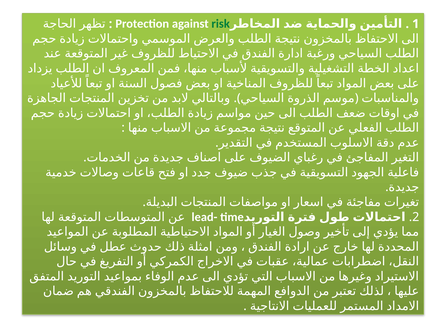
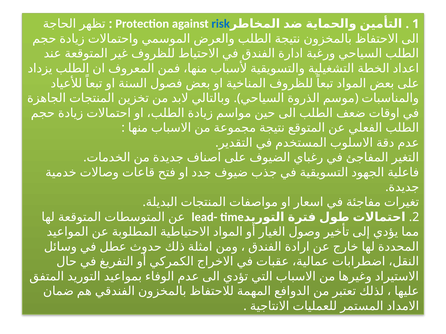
risk colour: green -> blue
